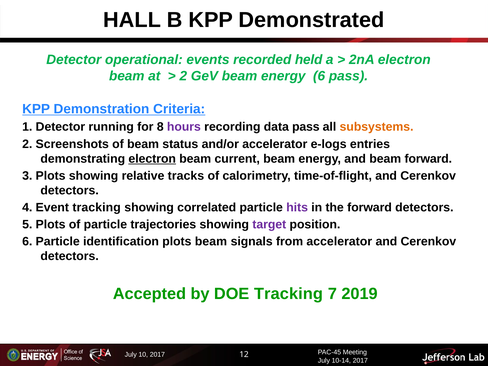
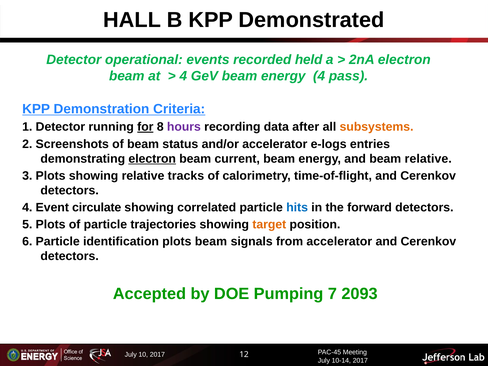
2 at (183, 76): 2 -> 4
energy 6: 6 -> 4
for underline: none -> present
data pass: pass -> after
beam forward: forward -> relative
Event tracking: tracking -> circulate
hits colour: purple -> blue
target colour: purple -> orange
DOE Tracking: Tracking -> Pumping
2019: 2019 -> 2093
